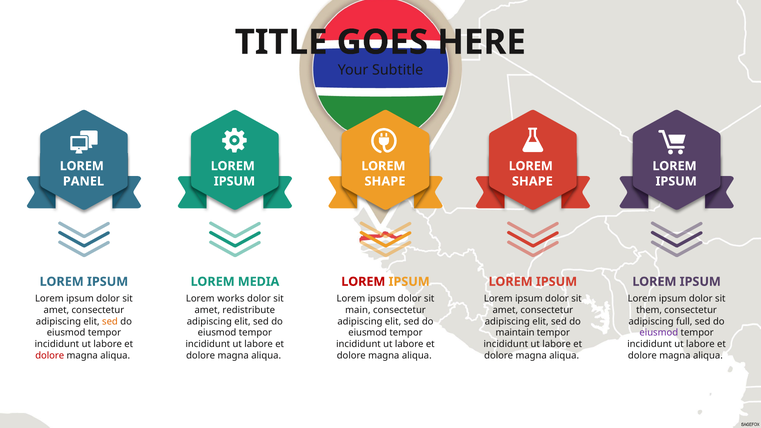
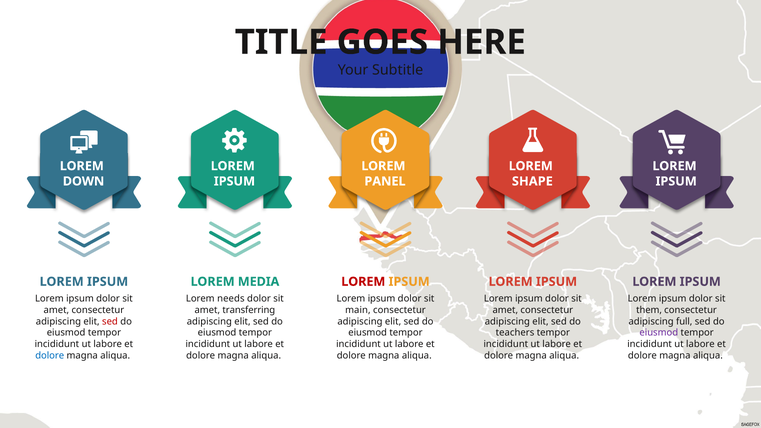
PANEL: PANEL -> DOWN
SHAPE at (385, 181): SHAPE -> PANEL
works: works -> needs
redistribute: redistribute -> transferring
sed at (110, 321) colour: orange -> red
maintain: maintain -> teachers
dolore at (50, 356) colour: red -> blue
